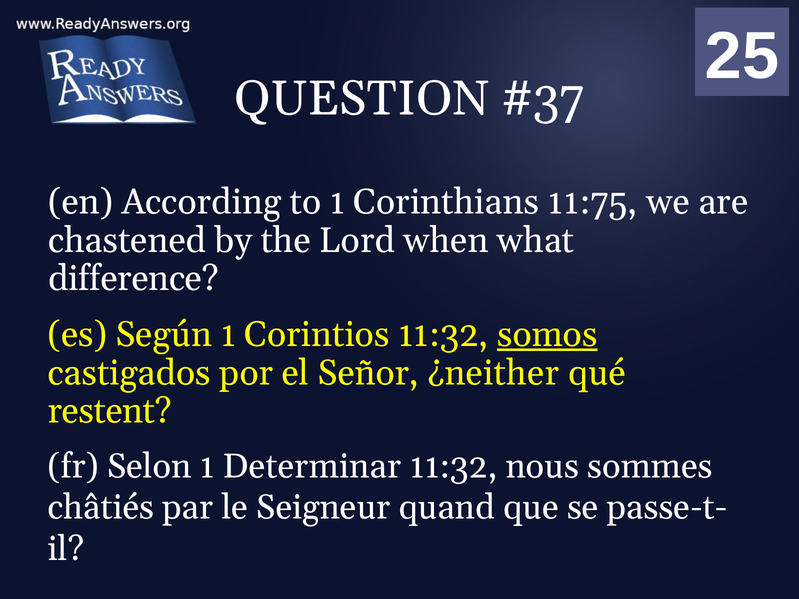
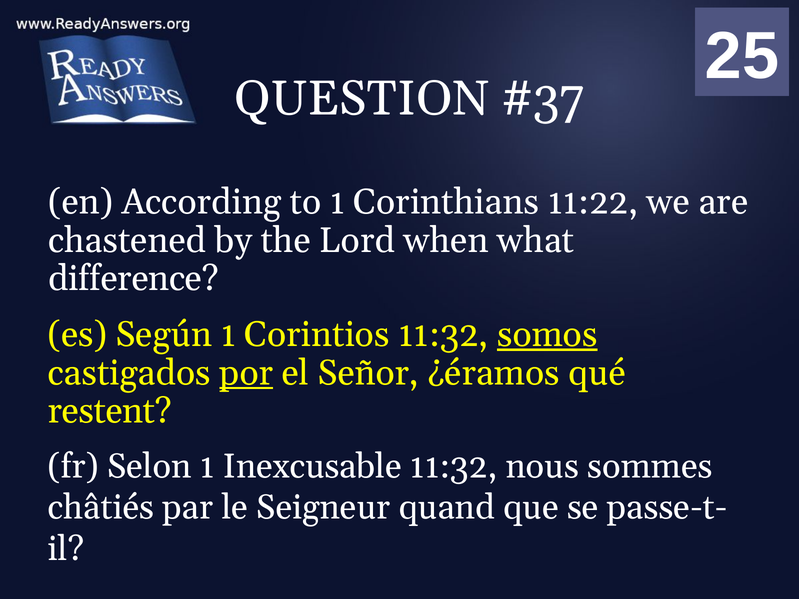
11:75: 11:75 -> 11:22
por underline: none -> present
¿neither: ¿neither -> ¿éramos
Determinar: Determinar -> Inexcusable
